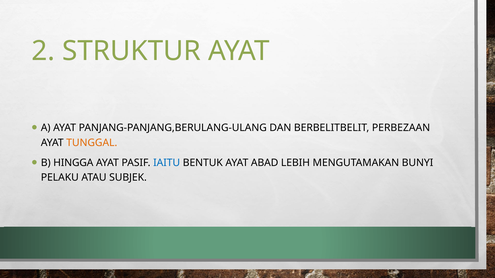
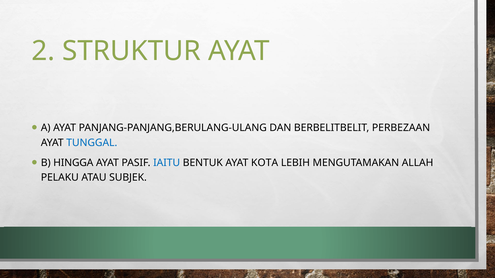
TUNGGAL colour: orange -> blue
ABAD: ABAD -> KOTA
BUNYI: BUNYI -> ALLAH
